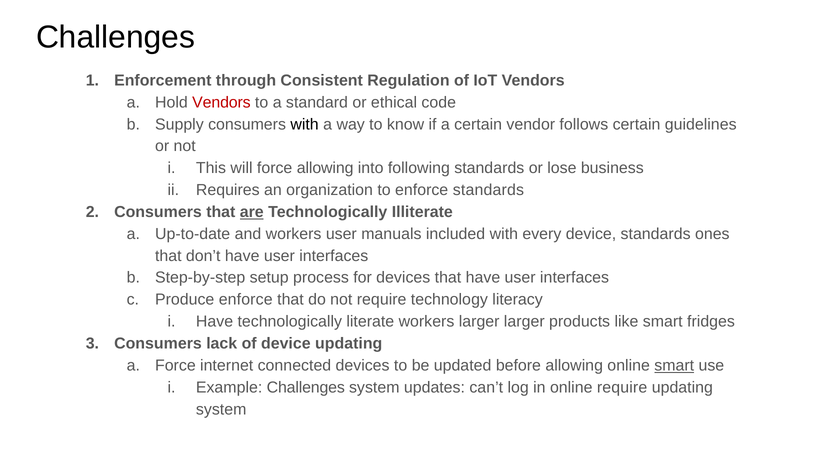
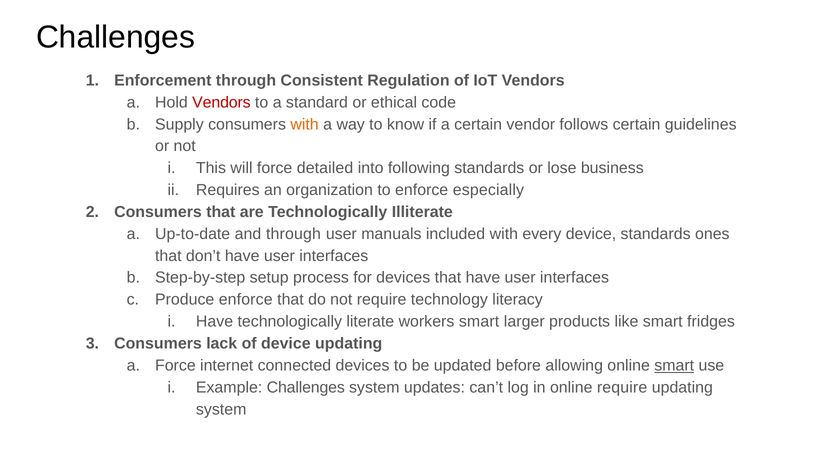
with at (305, 124) colour: black -> orange
force allowing: allowing -> detailed
enforce standards: standards -> especially
are underline: present -> none
and workers: workers -> through
workers larger: larger -> smart
